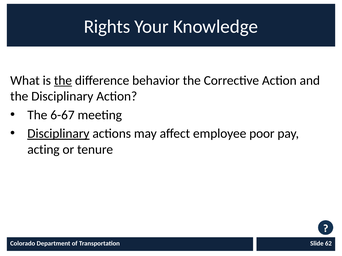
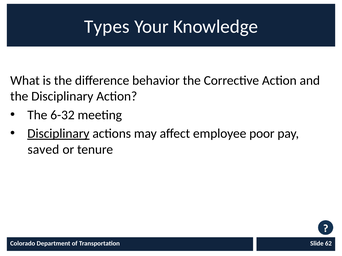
Rights: Rights -> Types
the at (63, 81) underline: present -> none
6-67: 6-67 -> 6-32
acting: acting -> saved
